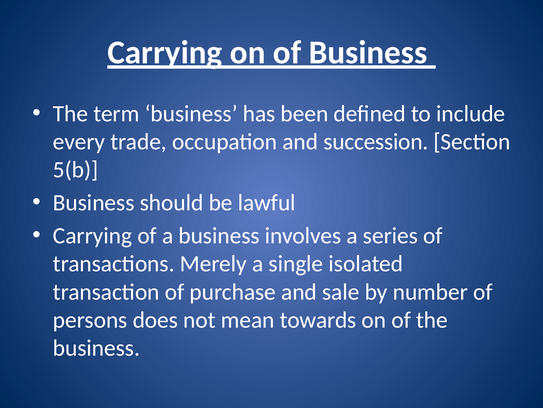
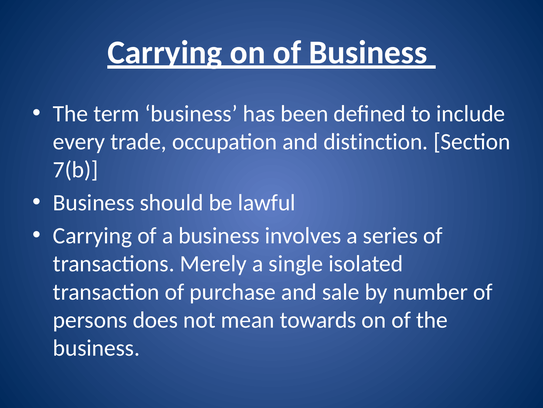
succession: succession -> distinction
5(b: 5(b -> 7(b
